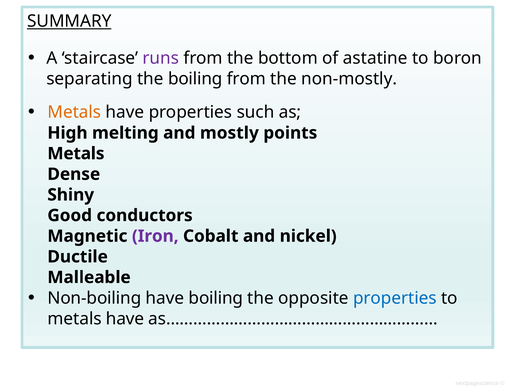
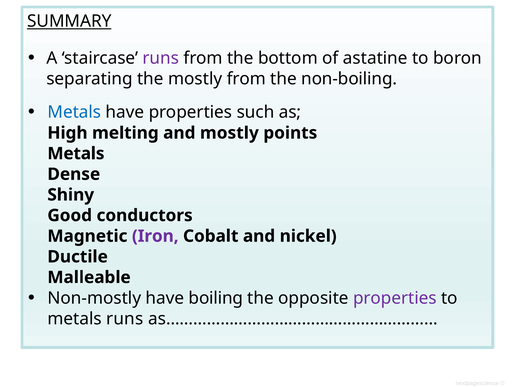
the boiling: boiling -> mostly
non-mostly: non-mostly -> non-boiling
Metals at (74, 112) colour: orange -> blue
Non-boiling: Non-boiling -> Non-mostly
properties at (395, 297) colour: blue -> purple
have at (125, 318): have -> runs
